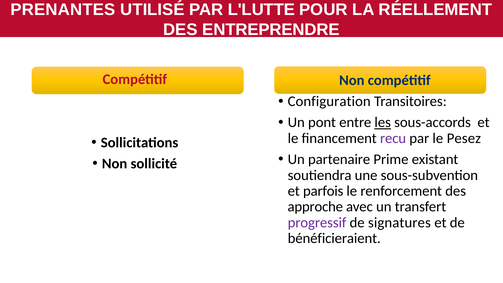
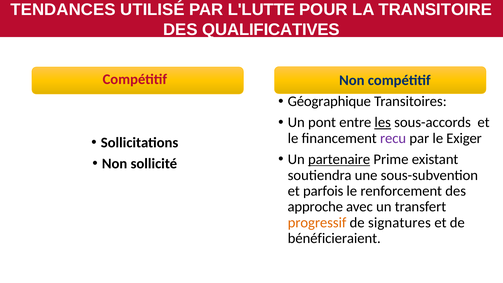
PRENANTES: PRENANTES -> TENDANCES
RÉELLEMENT: RÉELLEMENT -> TRANSITOIRE
ENTREPRENDRE: ENTREPRENDRE -> QUALIFICATIVES
Configuration: Configuration -> Géographique
Pesez: Pesez -> Exiger
partenaire underline: none -> present
progressif colour: purple -> orange
